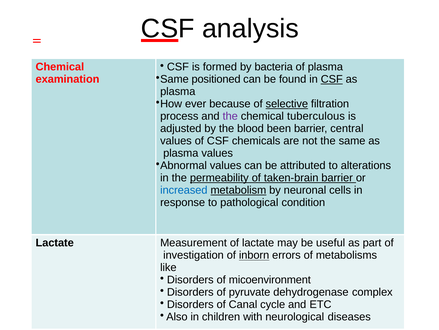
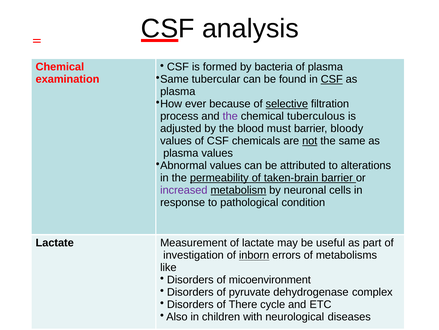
positioned: positioned -> tubercular
been: been -> must
central: central -> bloody
not underline: none -> present
increased colour: blue -> purple
Canal: Canal -> There
